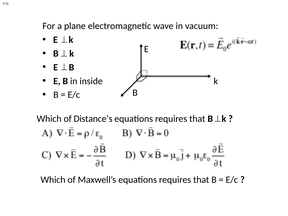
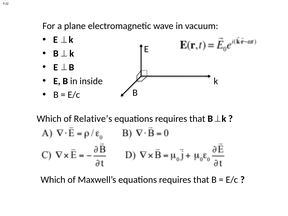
Distance’s: Distance’s -> Relative’s
